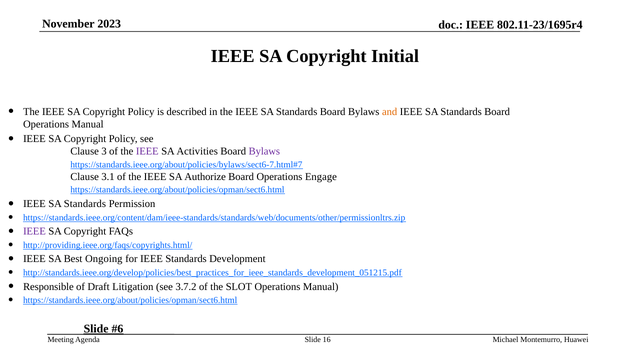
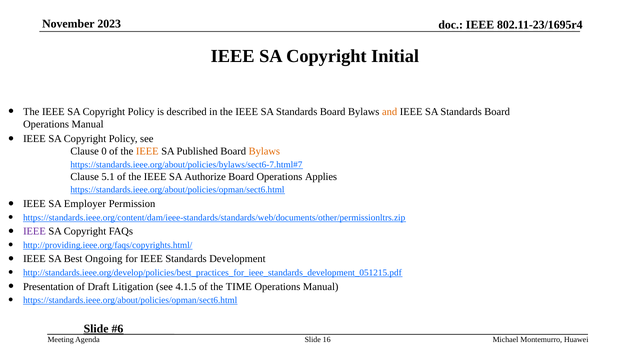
3: 3 -> 0
IEEE at (147, 152) colour: purple -> orange
Activities: Activities -> Published
Bylaws at (264, 152) colour: purple -> orange
3.1: 3.1 -> 5.1
Engage: Engage -> Applies
Standards at (85, 204): Standards -> Employer
Responsible: Responsible -> Presentation
3.7.2: 3.7.2 -> 4.1.5
SLOT: SLOT -> TIME
